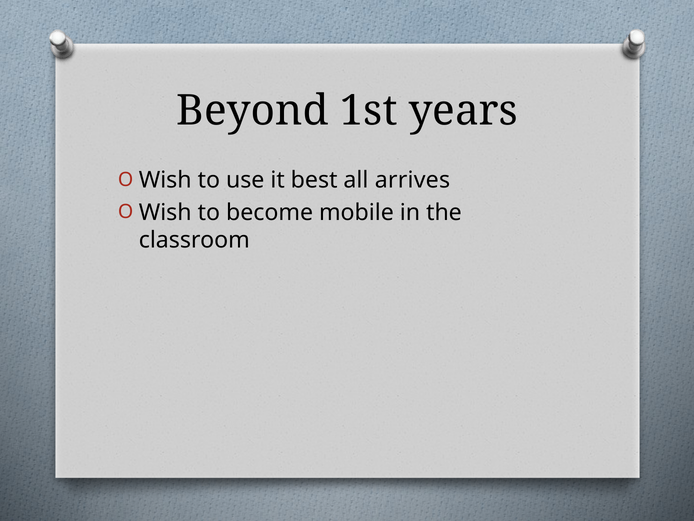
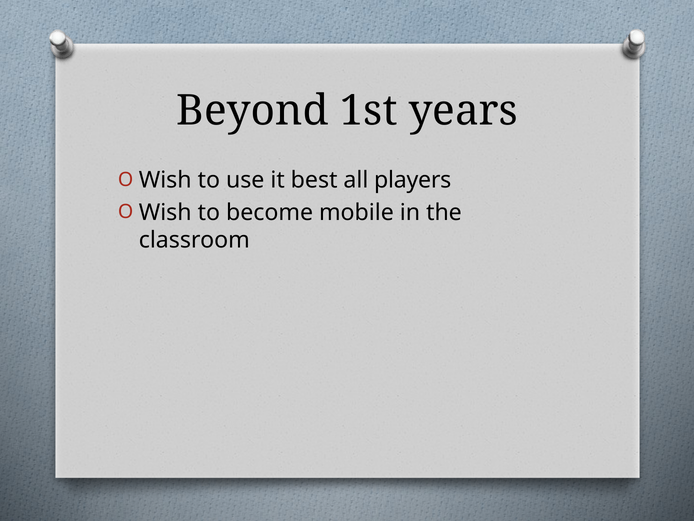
arrives: arrives -> players
